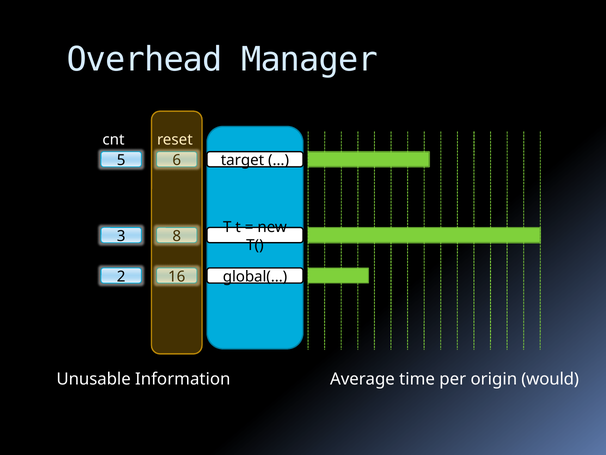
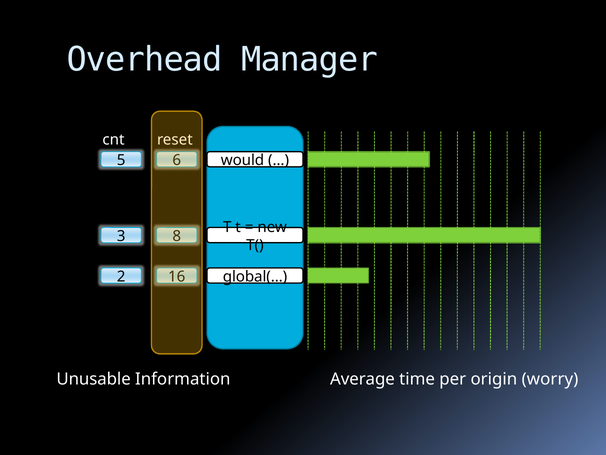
target: target -> would
would: would -> worry
